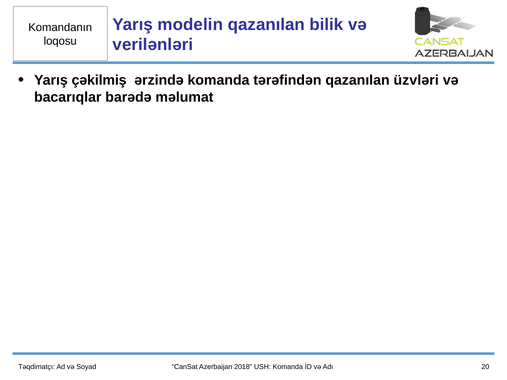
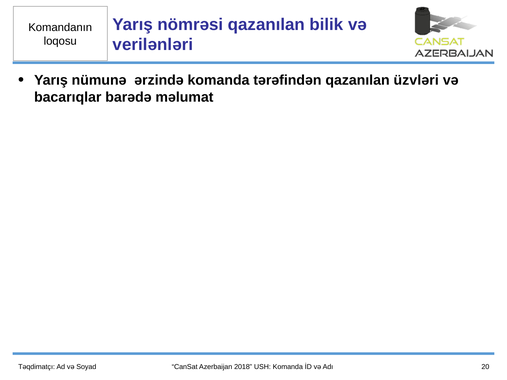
modelin: modelin -> nömrəsi
çəkilmiş: çəkilmiş -> nümunə
